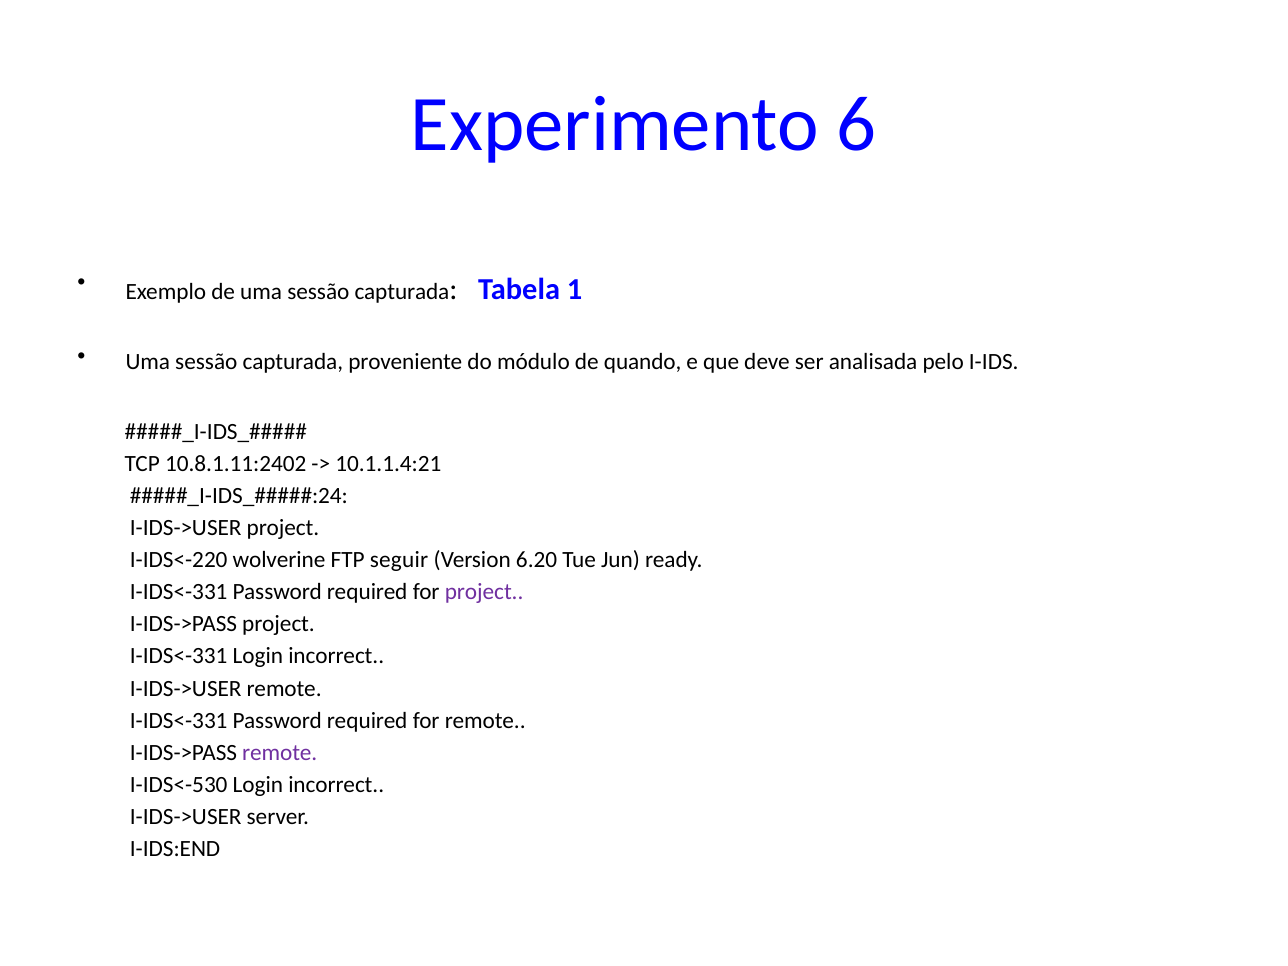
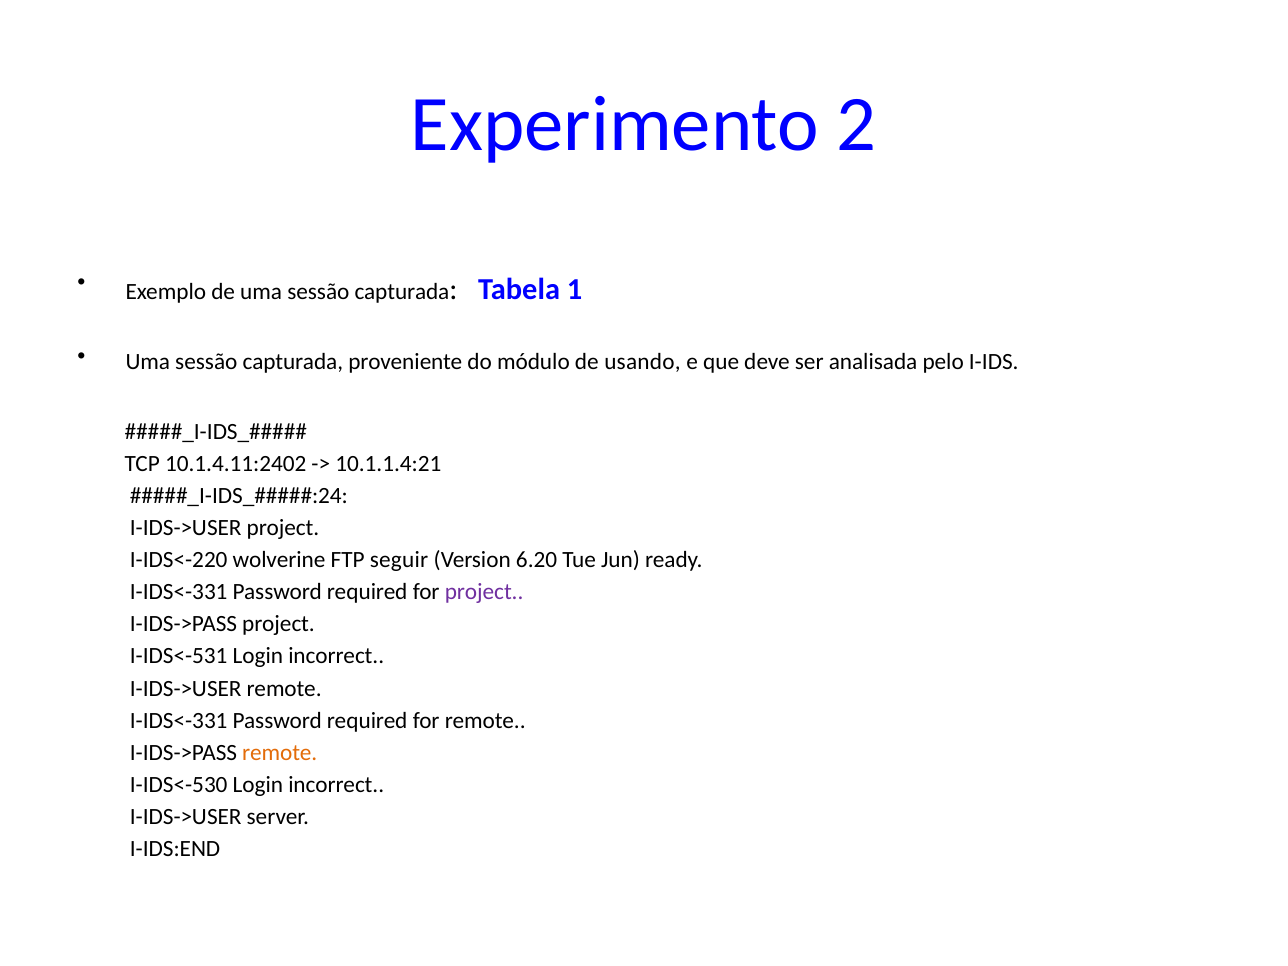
6: 6 -> 2
quando: quando -> usando
10.8.1.11:2402: 10.8.1.11:2402 -> 10.1.4.11:2402
I-IDS<-331 at (179, 656): I-IDS<-331 -> I-IDS<-531
remote at (280, 753) colour: purple -> orange
